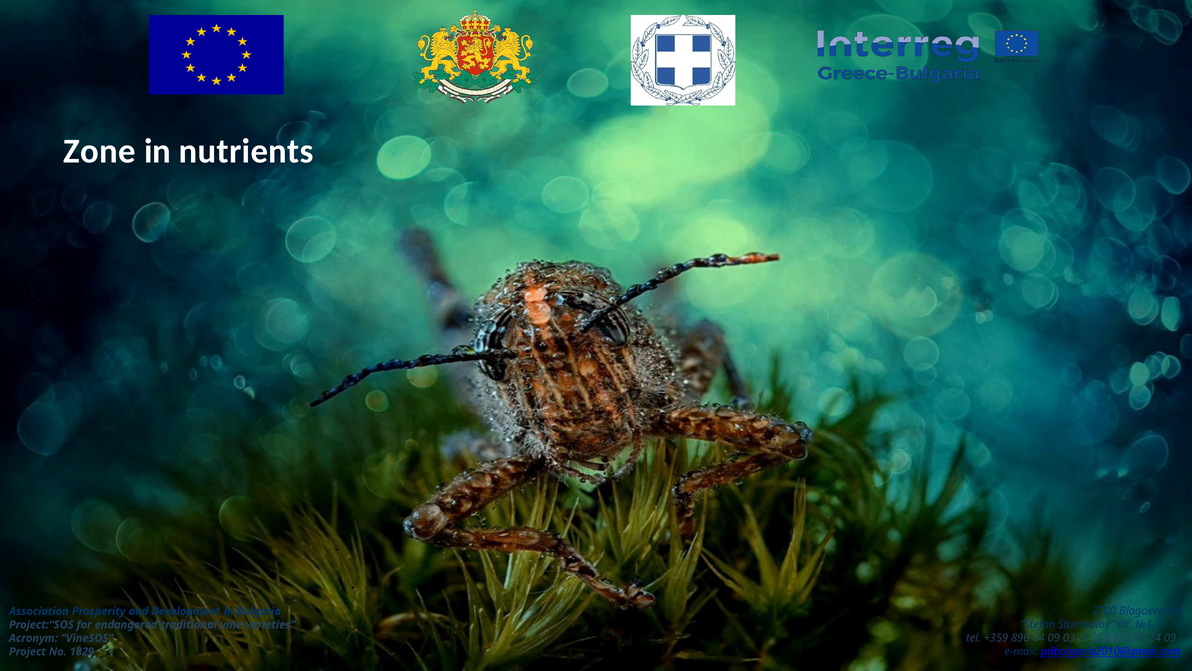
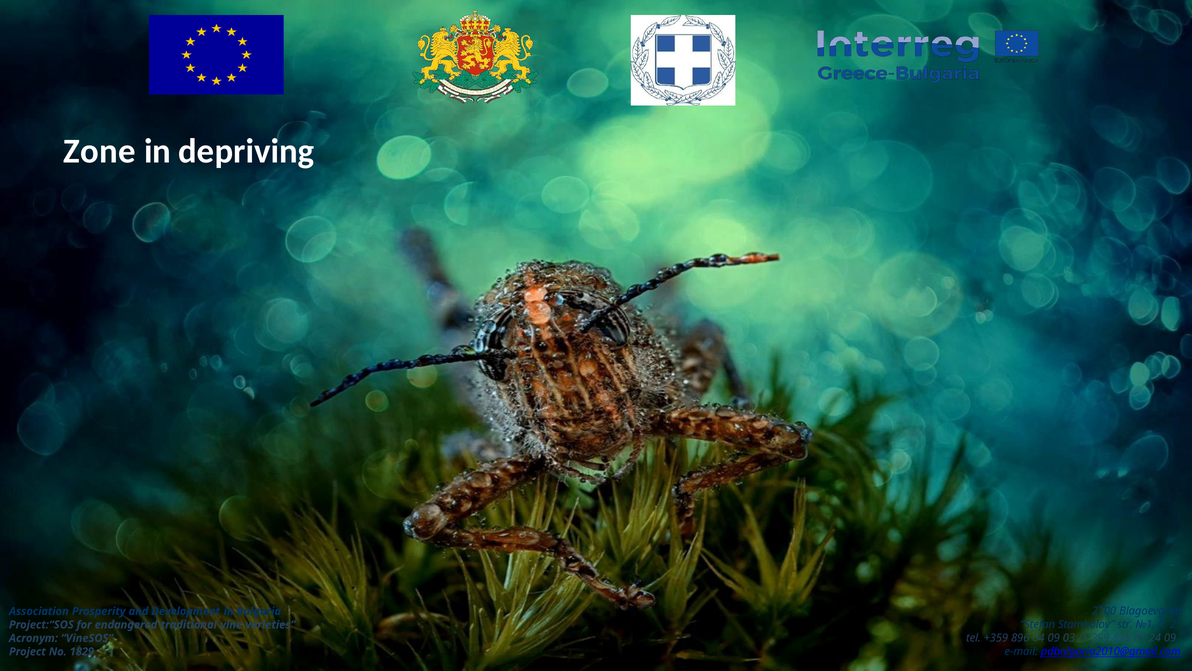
nutrients: nutrients -> depriving
